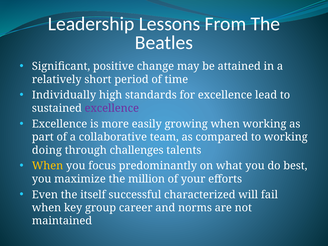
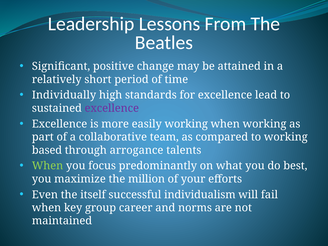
easily growing: growing -> working
doing: doing -> based
challenges: challenges -> arrogance
When at (48, 166) colour: yellow -> light green
characterized: characterized -> individualism
